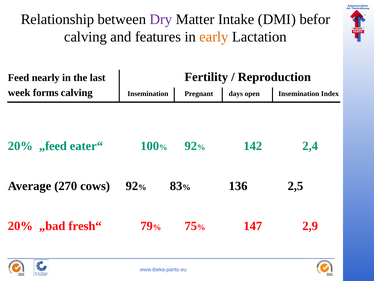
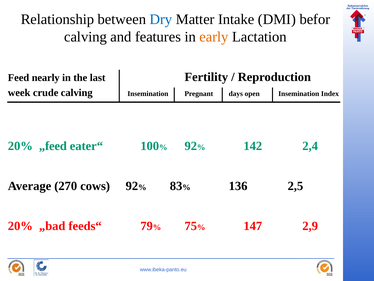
Dry colour: purple -> blue
forms: forms -> crude
fresh“: fresh“ -> feeds“
